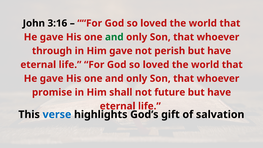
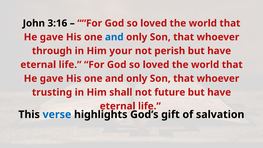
and at (114, 37) colour: green -> blue
Him gave: gave -> your
promise: promise -> trusting
